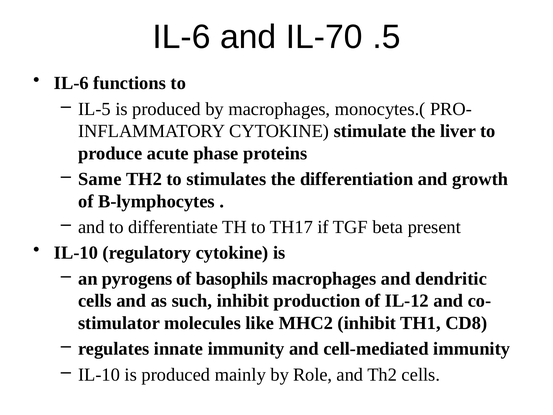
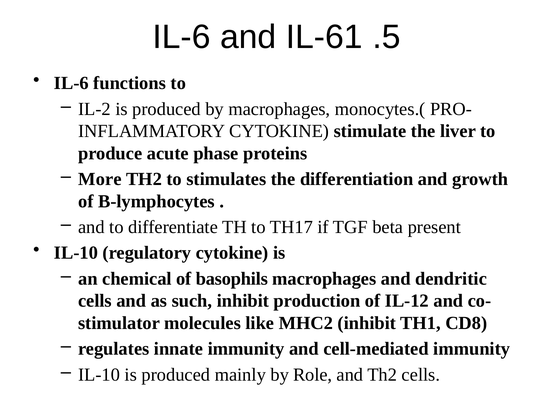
IL-70: IL-70 -> IL-61
IL-5: IL-5 -> IL-2
Same: Same -> More
pyrogens: pyrogens -> chemical
